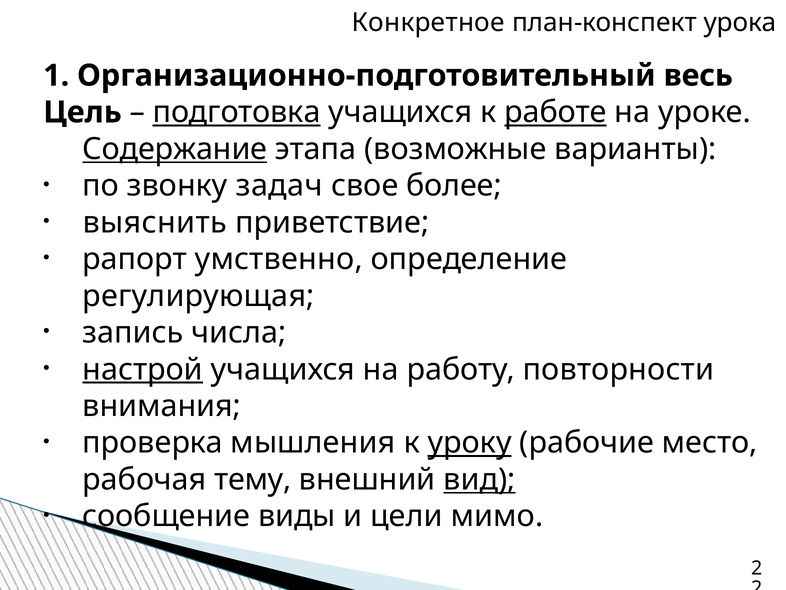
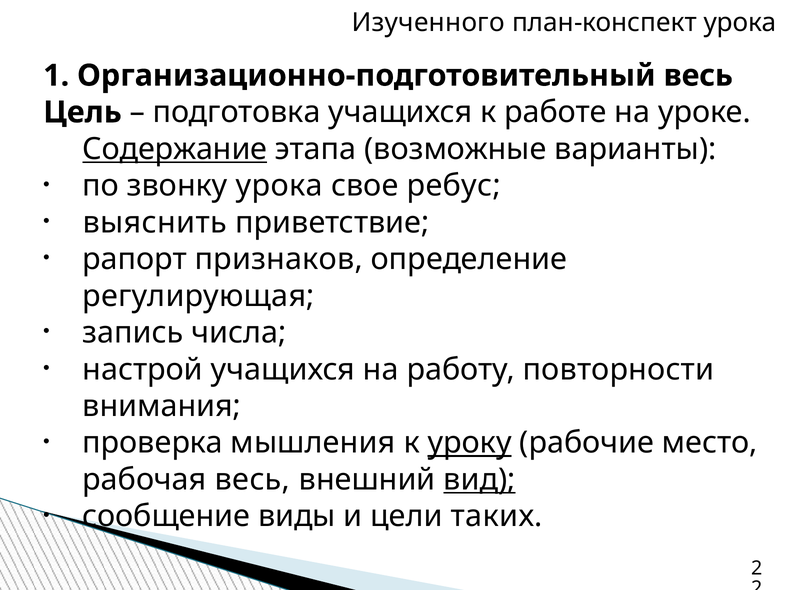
Конкретное: Конкретное -> Изученного
подготовка underline: present -> none
работе underline: present -> none
звонку задач: задач -> урока
более: более -> ребус
умственно: умственно -> признаков
настрой underline: present -> none
рабочая тему: тему -> весь
мимо: мимо -> таких
